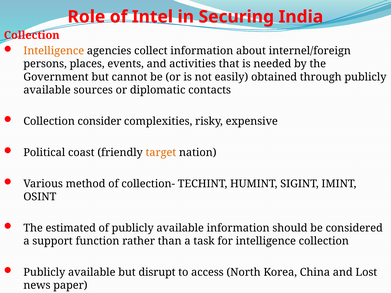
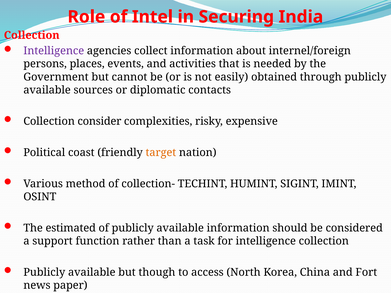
Intelligence at (54, 51) colour: orange -> purple
disrupt: disrupt -> though
Lost: Lost -> Fort
